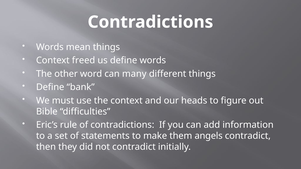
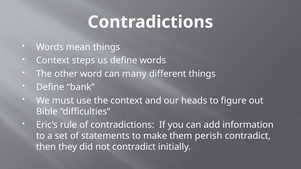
freed: freed -> steps
angels: angels -> perish
